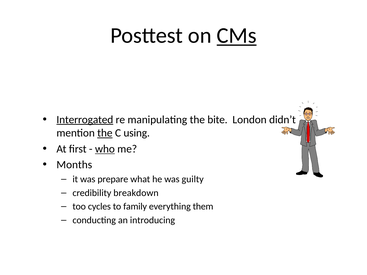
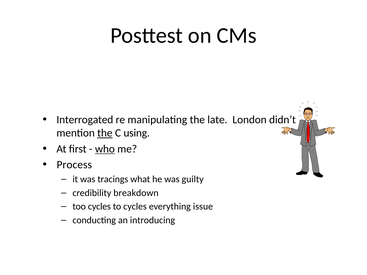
CMs underline: present -> none
Interrogated underline: present -> none
bite: bite -> late
Months: Months -> Process
prepare: prepare -> tracings
to family: family -> cycles
them: them -> issue
